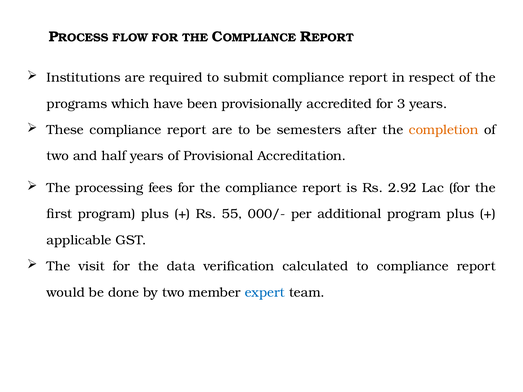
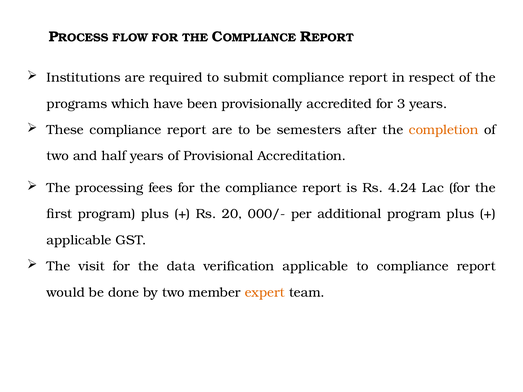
2.92: 2.92 -> 4.24
55: 55 -> 20
verification calculated: calculated -> applicable
expert colour: blue -> orange
